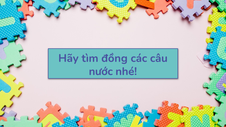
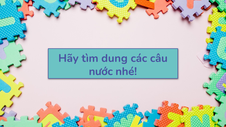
đồng: đồng -> dung
